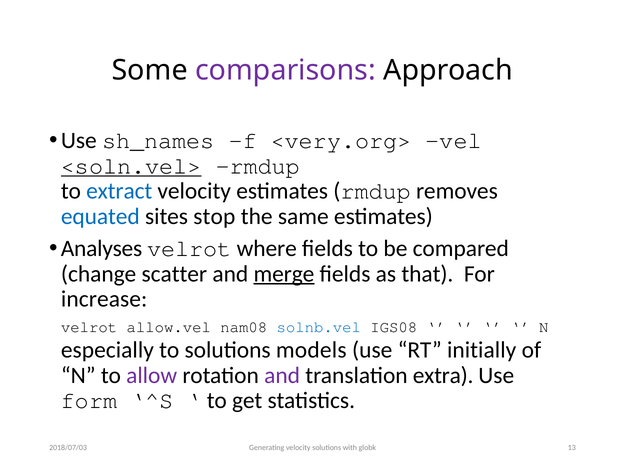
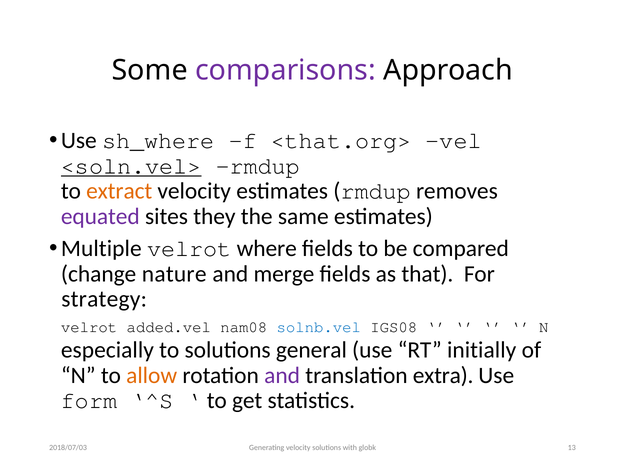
sh_names: sh_names -> sh_where
<very.org>: <very.org> -> <that.org>
extract colour: blue -> orange
equated colour: blue -> purple
stop: stop -> they
Analyses: Analyses -> Multiple
scatter: scatter -> nature
merge underline: present -> none
increase: increase -> strategy
allow.vel: allow.vel -> added.vel
models: models -> general
allow colour: purple -> orange
